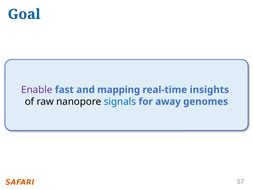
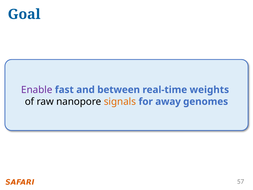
mapping: mapping -> between
insights: insights -> weights
signals colour: blue -> orange
